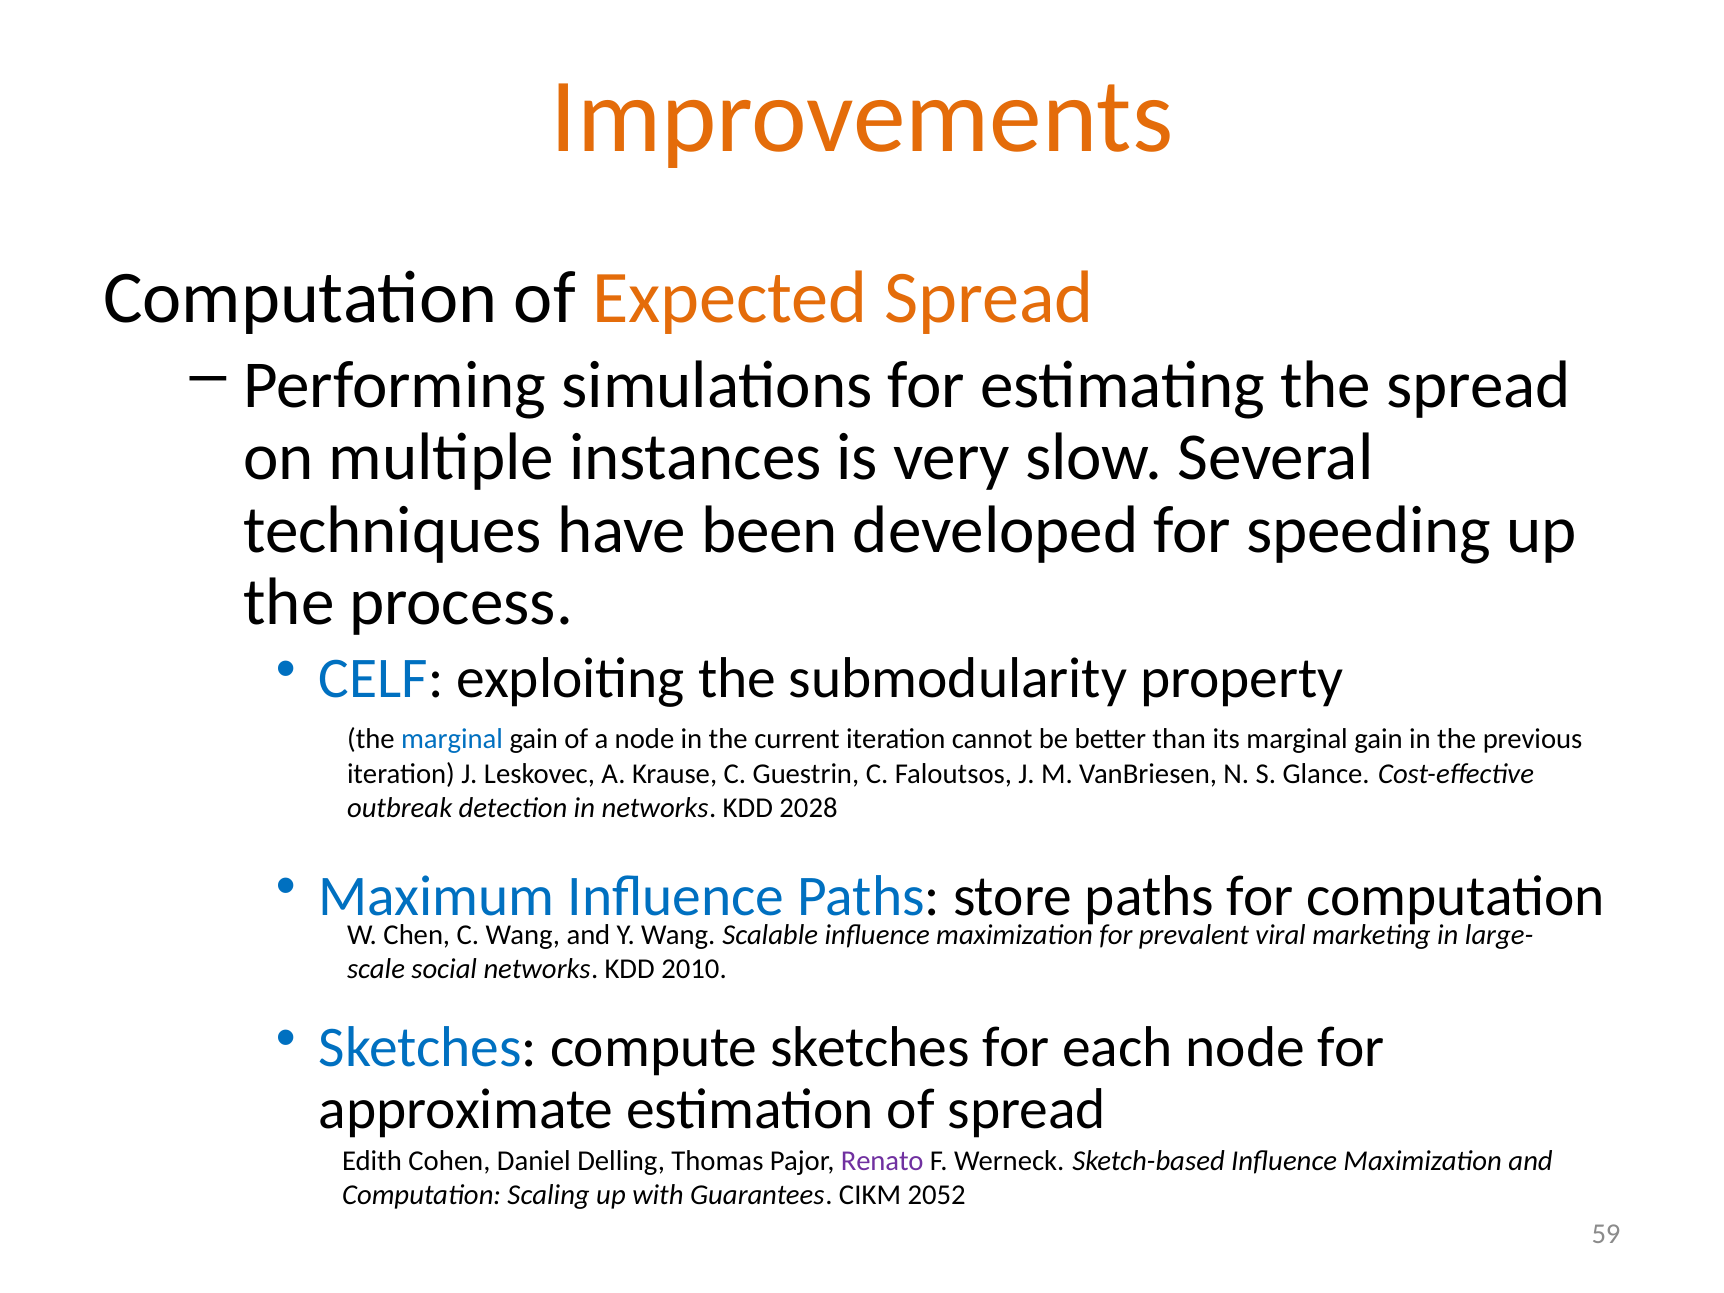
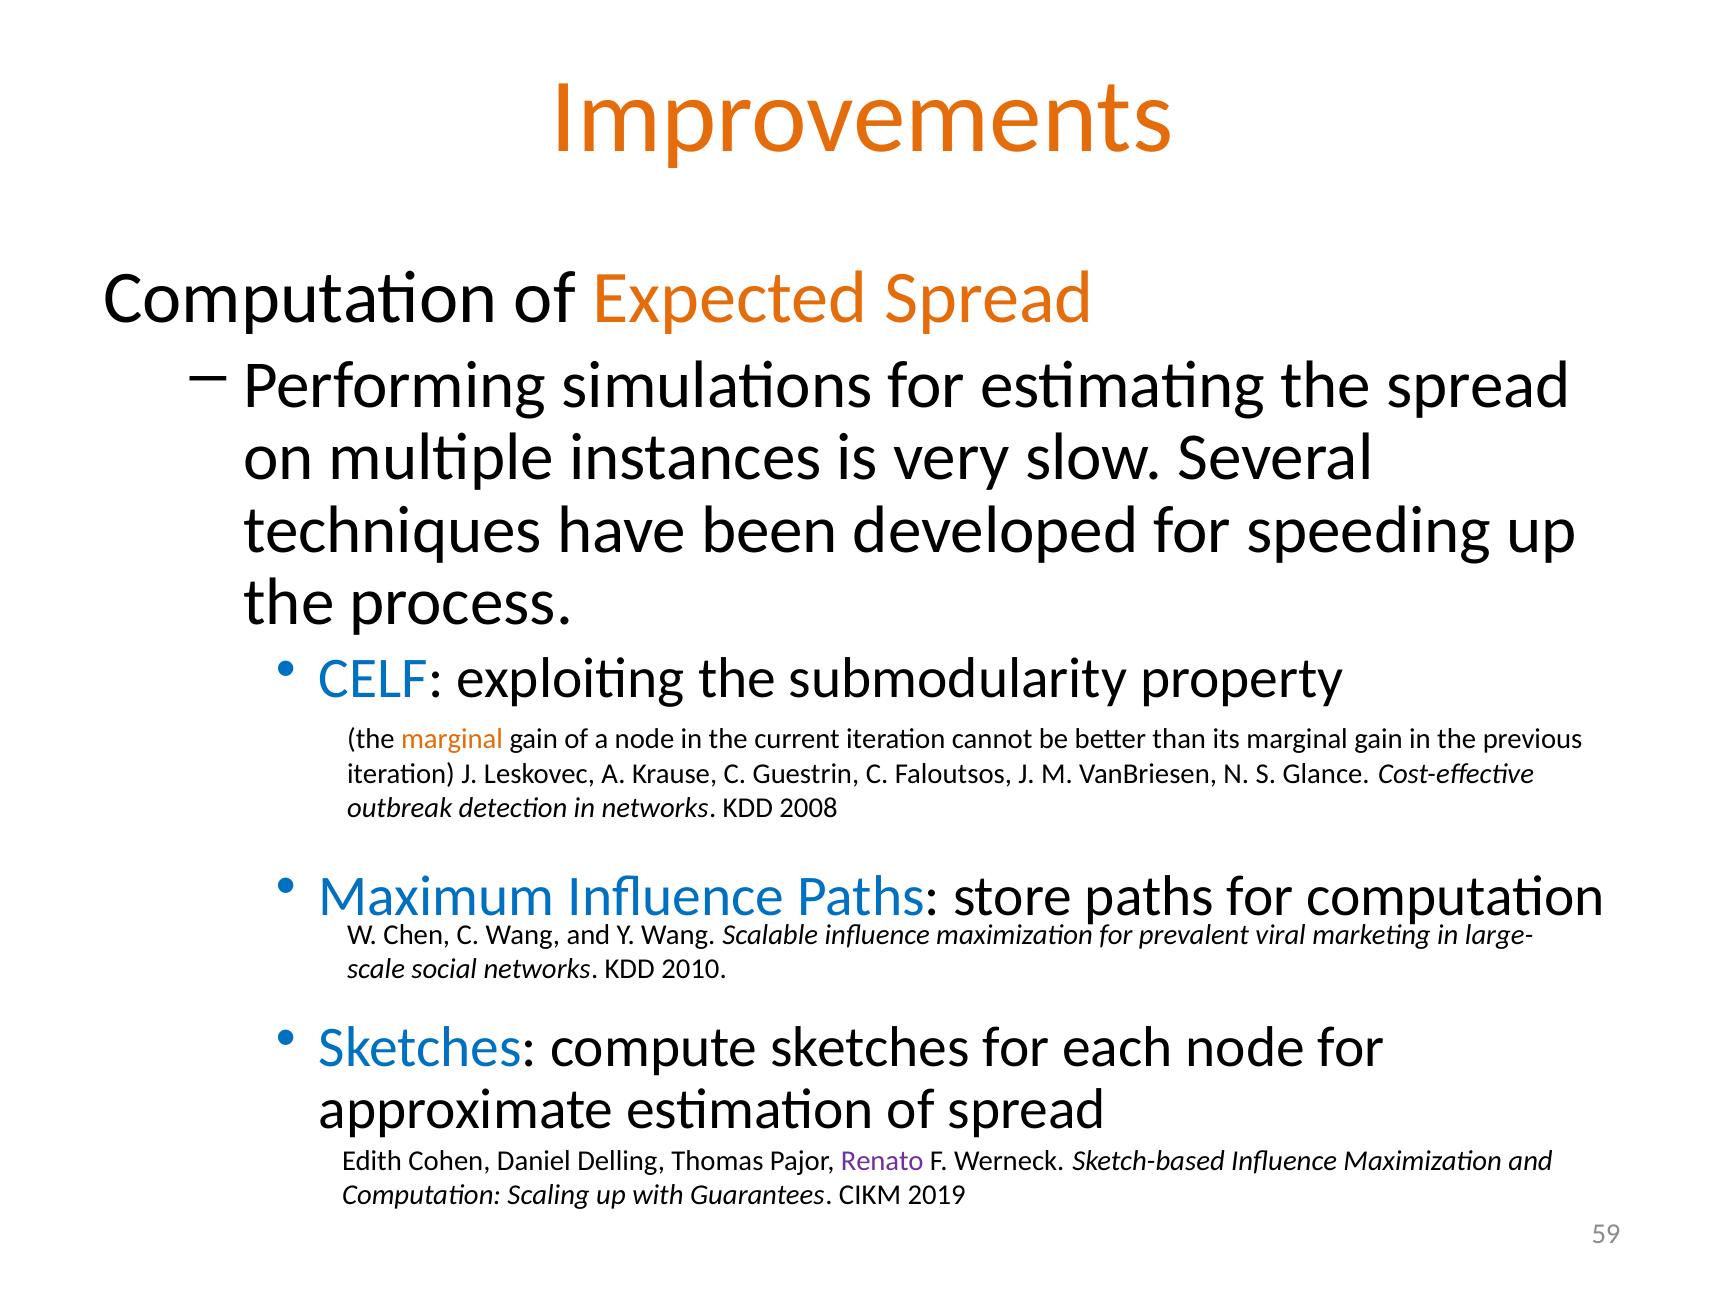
marginal at (452, 739) colour: blue -> orange
2028: 2028 -> 2008
2052: 2052 -> 2019
